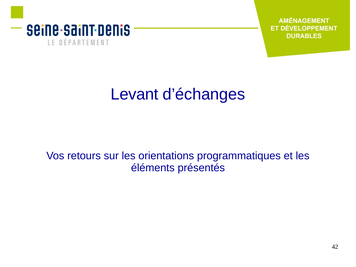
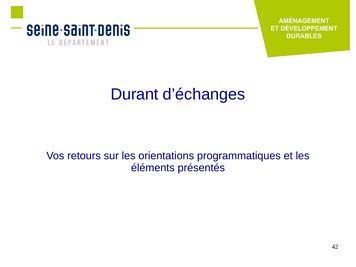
Levant: Levant -> Durant
